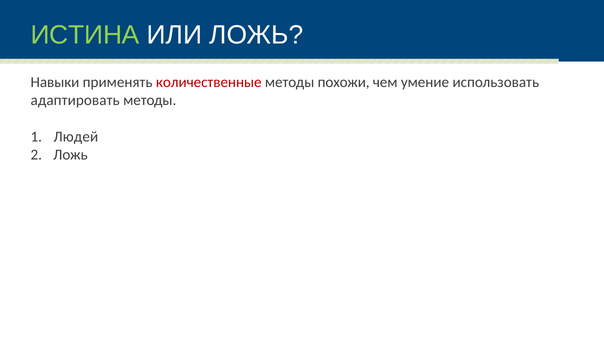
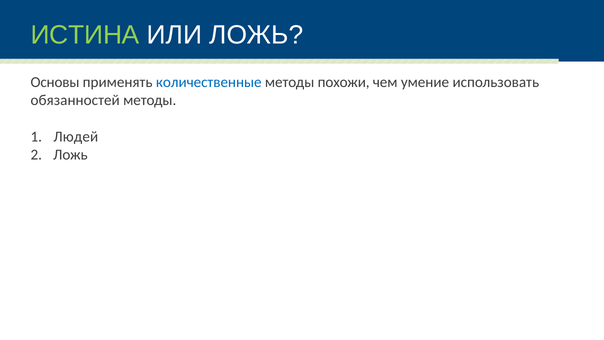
Навыки: Навыки -> Основы
количественные colour: red -> blue
адаптировать: адаптировать -> обязанностей
